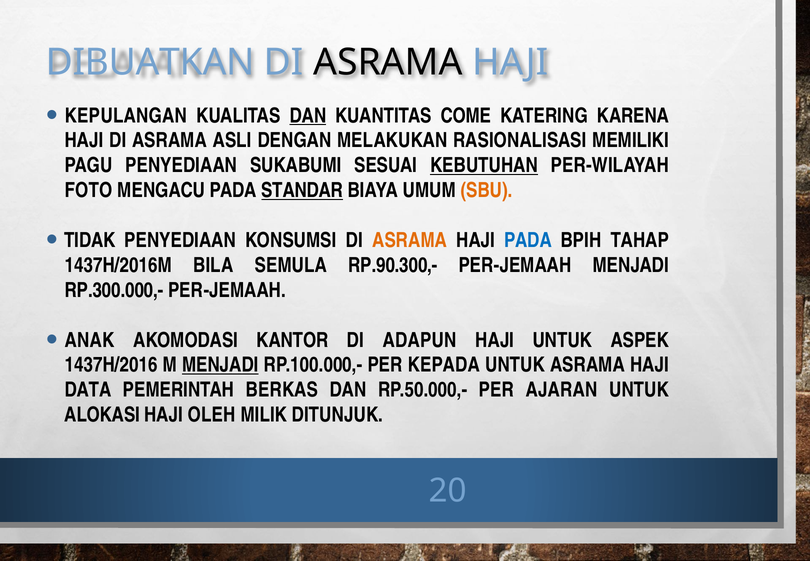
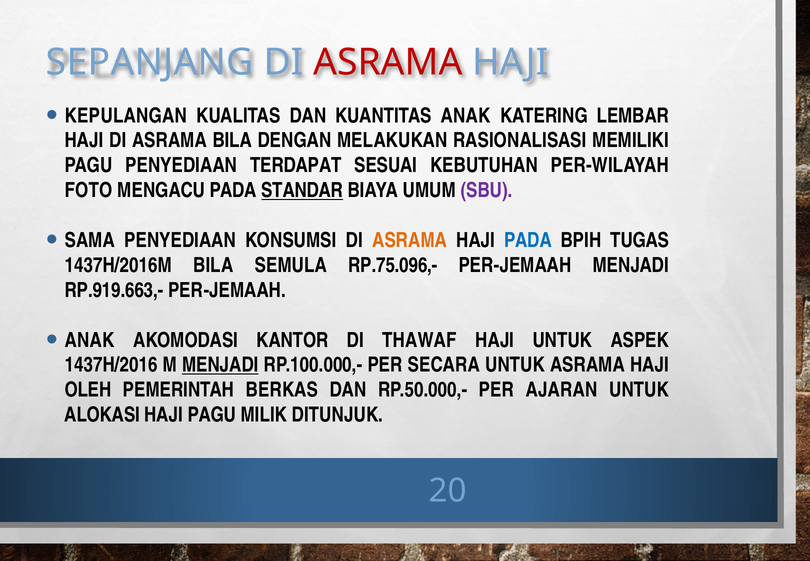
DIBUATKAN: DIBUATKAN -> SEPANJANG
ASRAMA at (388, 62) colour: black -> red
DAN at (308, 116) underline: present -> none
KUANTITAS COME: COME -> ANAK
KARENA: KARENA -> LEMBAR
ASRAMA ASLI: ASLI -> BILA
SUKABUMI: SUKABUMI -> TERDAPAT
KEBUTUHAN underline: present -> none
SBU colour: orange -> purple
TIDAK: TIDAK -> SAMA
TAHAP: TAHAP -> TUGAS
RP.90.300,-: RP.90.300,- -> RP.75.096,-
RP.300.000,-: RP.300.000,- -> RP.919.663,-
ADAPUN: ADAPUN -> THAWAF
KEPADA: KEPADA -> SECARA
DATA: DATA -> OLEH
HAJI OLEH: OLEH -> PAGU
